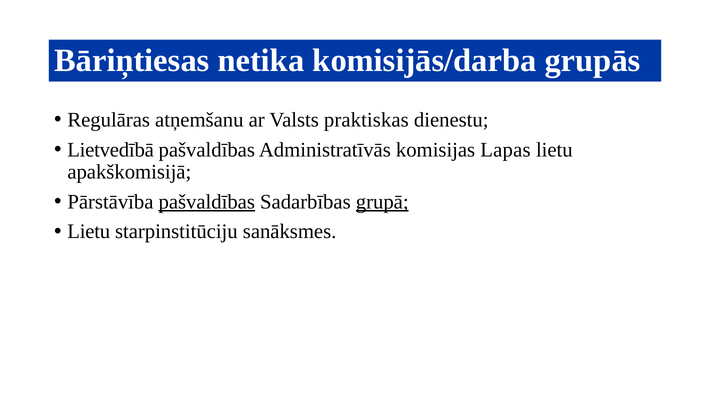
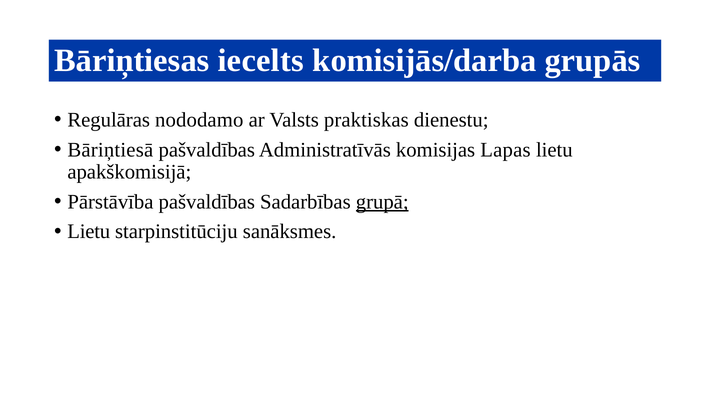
netika: netika -> iecelts
atņemšanu: atņemšanu -> nododamo
Lietvedībā: Lietvedībā -> Bāriņtiesā
pašvaldības at (207, 202) underline: present -> none
